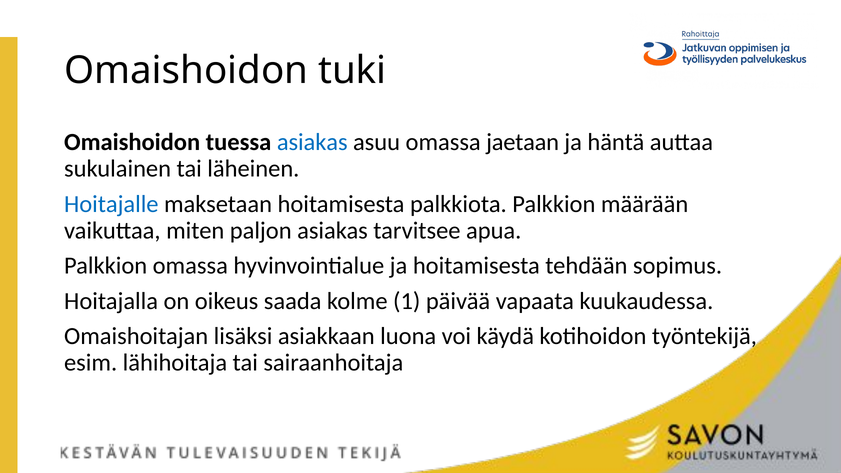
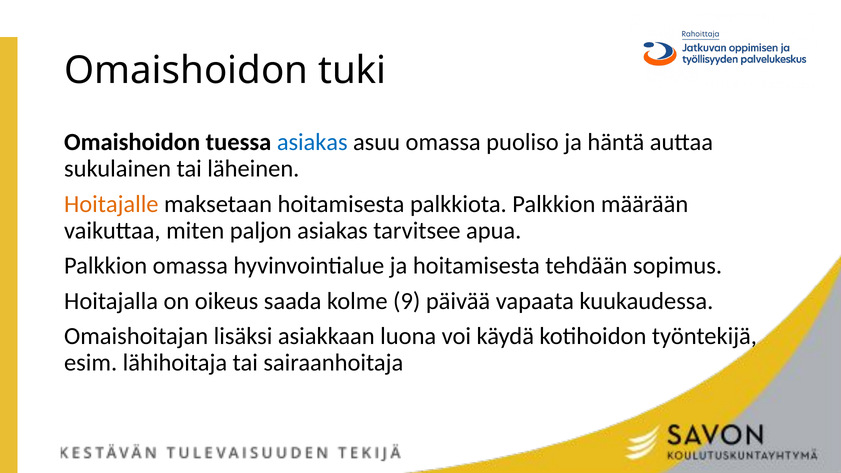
jaetaan: jaetaan -> puoliso
Hoitajalle colour: blue -> orange
1: 1 -> 9
